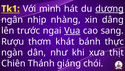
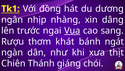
mình: mình -> đồng
dương underline: present -> none
thực: thực -> ngát
